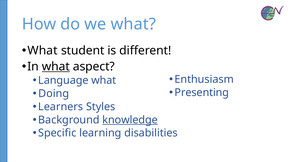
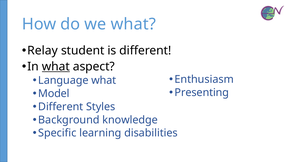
What at (43, 51): What -> Relay
Doing: Doing -> Model
Learners at (61, 107): Learners -> Different
knowledge underline: present -> none
